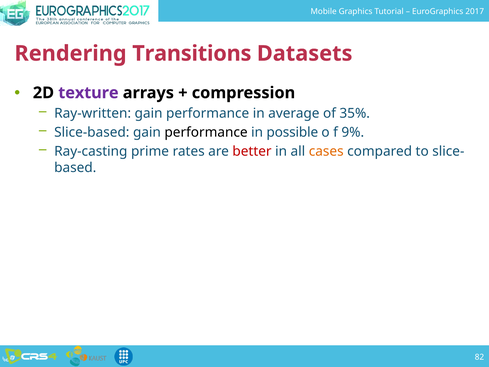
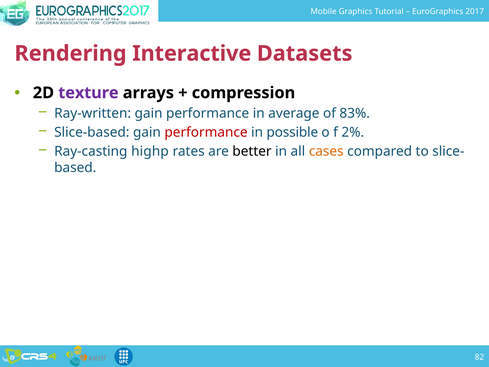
Transitions: Transitions -> Interactive
35%: 35% -> 83%
performance at (206, 132) colour: black -> red
9%: 9% -> 2%
prime: prime -> highp
better colour: red -> black
